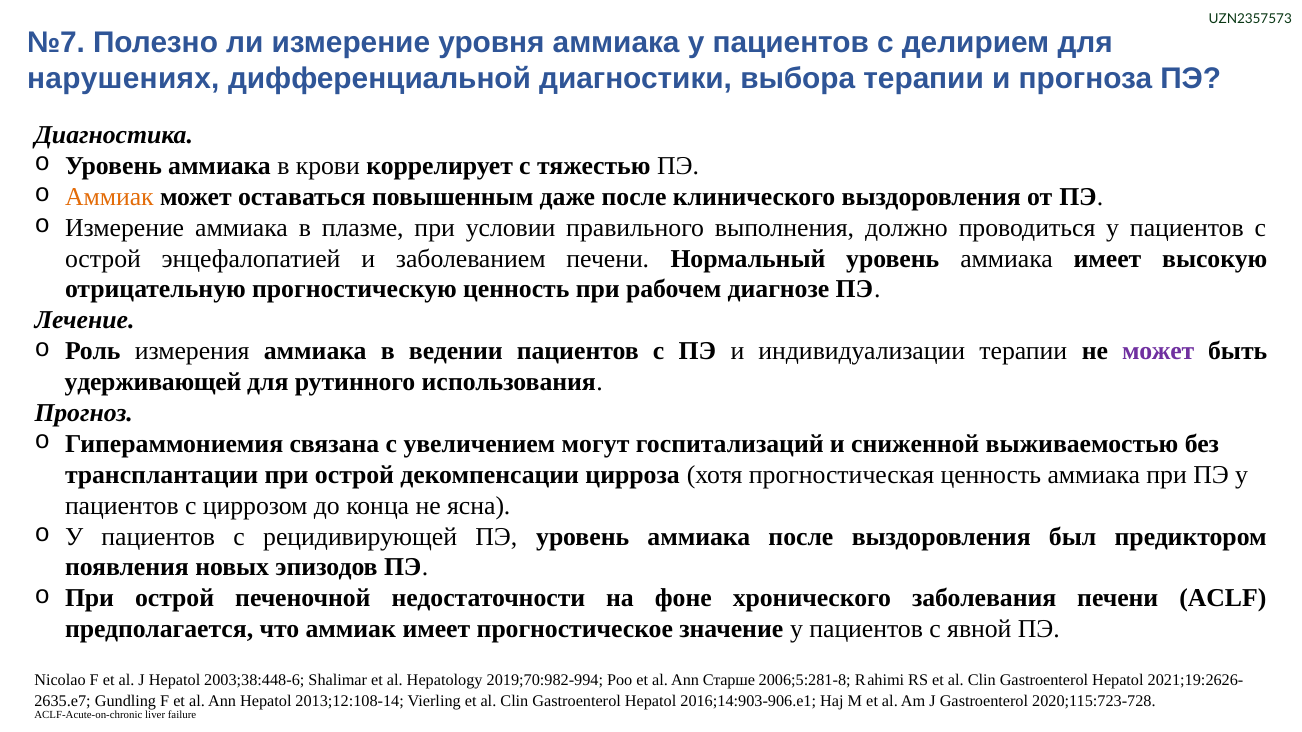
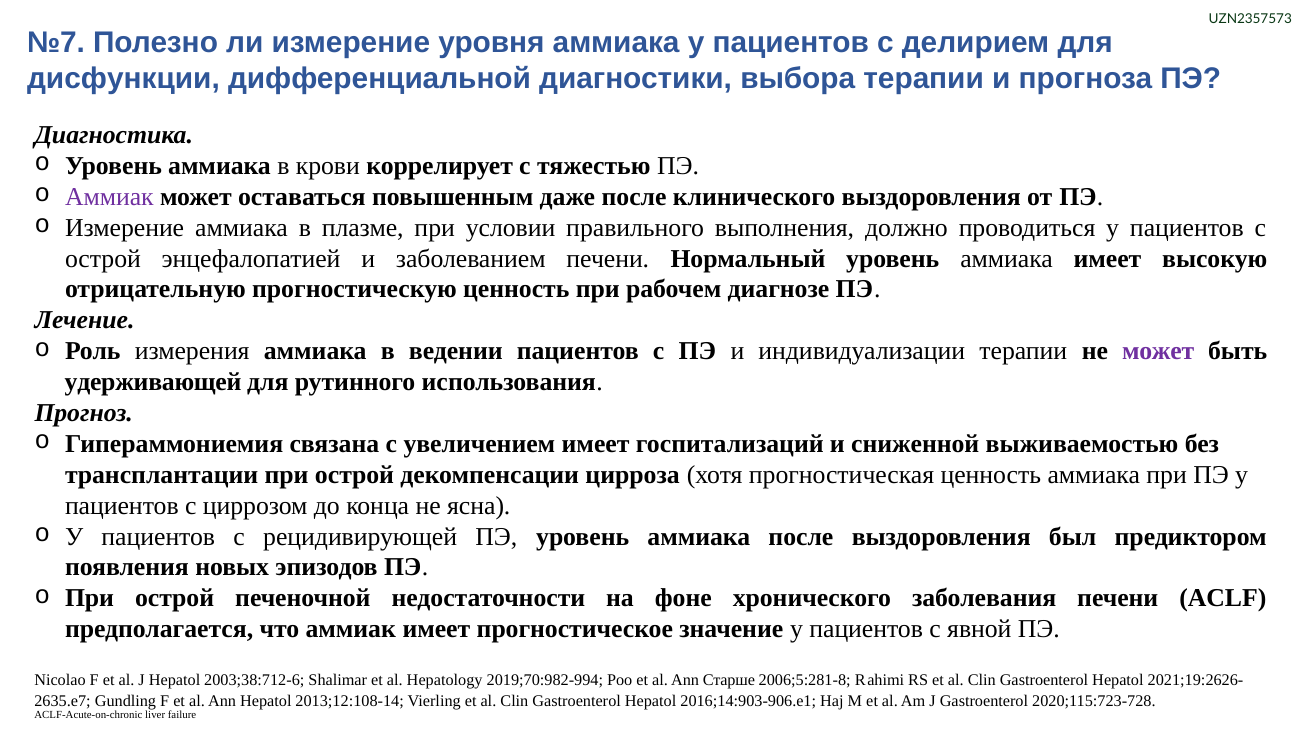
нарушениях: нарушениях -> дисфункции
Аммиак at (109, 197) colour: orange -> purple
увеличением могут: могут -> имеет
2003;38:448-6: 2003;38:448-6 -> 2003;38:712-6
